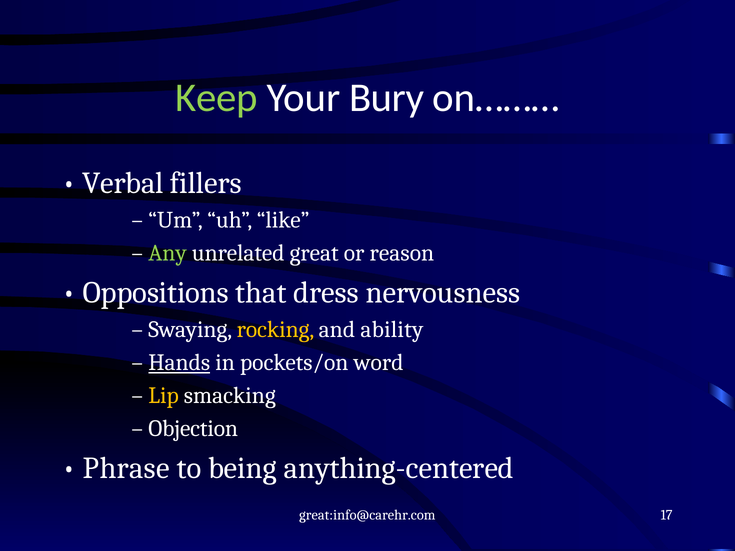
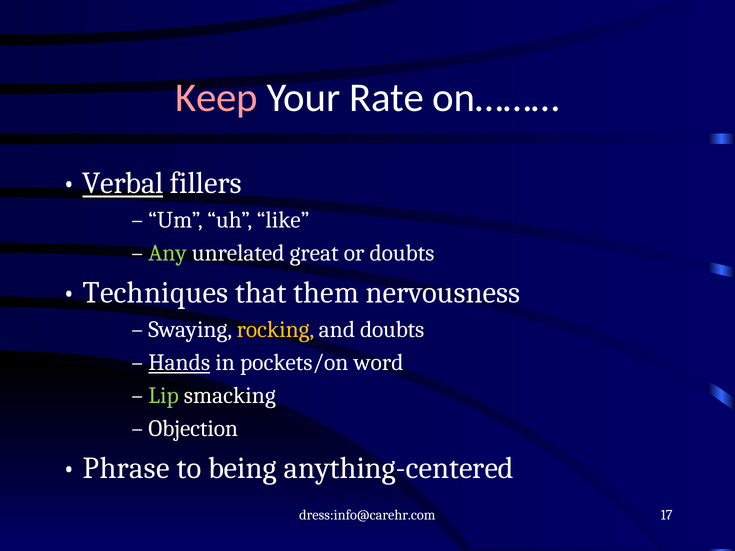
Keep colour: light green -> pink
Bury: Bury -> Rate
Verbal underline: none -> present
or reason: reason -> doubts
Oppositions: Oppositions -> Techniques
dress: dress -> them
and ability: ability -> doubts
Lip colour: yellow -> light green
great:info@carehr.com: great:info@carehr.com -> dress:info@carehr.com
